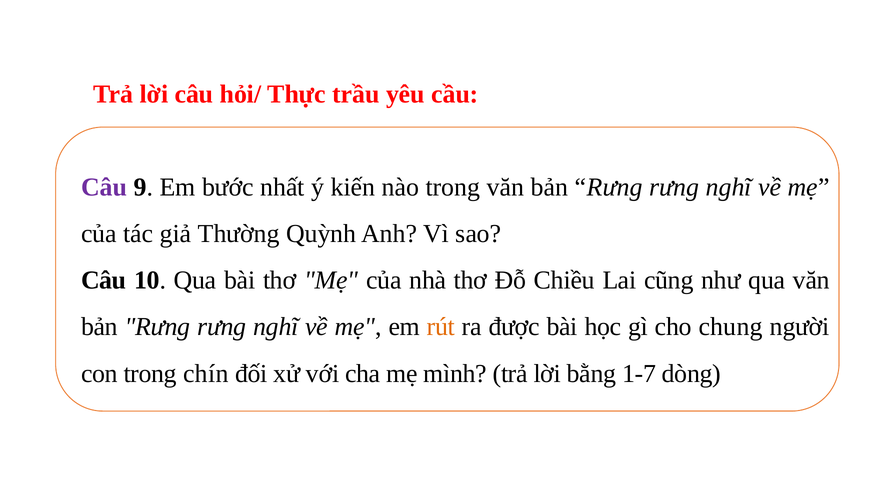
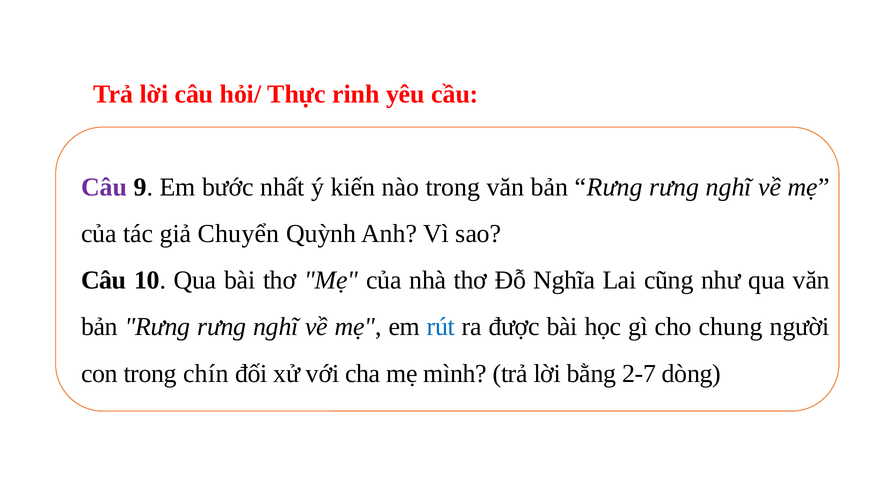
trầu: trầu -> rinh
Thường: Thường -> Chuyển
Chiều: Chiều -> Nghĩa
rút colour: orange -> blue
1-7: 1-7 -> 2-7
